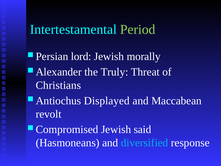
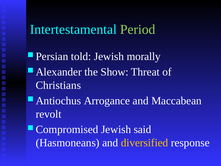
lord: lord -> told
Truly: Truly -> Show
Displayed: Displayed -> Arrogance
diversified colour: light blue -> yellow
